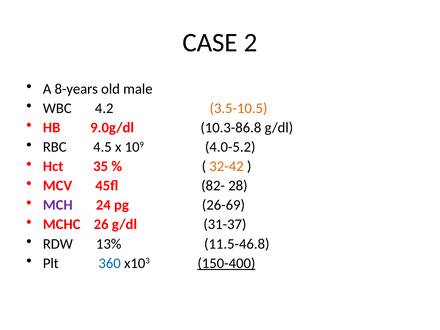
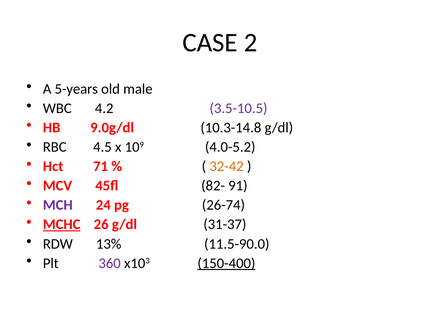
8-years: 8-years -> 5-years
3.5-10.5 colour: orange -> purple
10.3-86.8: 10.3-86.8 -> 10.3-14.8
35: 35 -> 71
28: 28 -> 91
26-69: 26-69 -> 26-74
MCHC underline: none -> present
11.5-46.8: 11.5-46.8 -> 11.5-90.0
360 colour: blue -> purple
